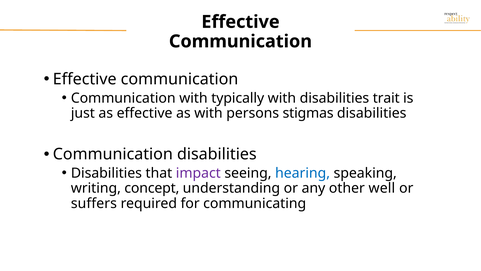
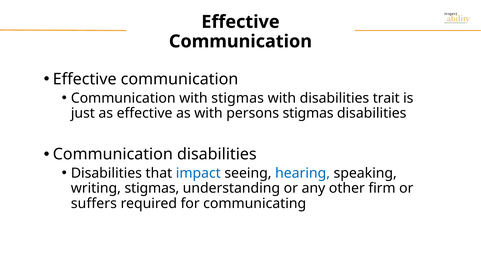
with typically: typically -> stigmas
impact colour: purple -> blue
writing concept: concept -> stigmas
well: well -> firm
